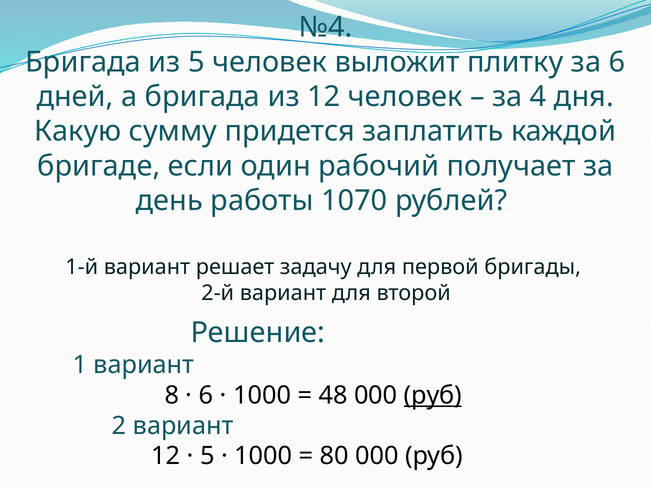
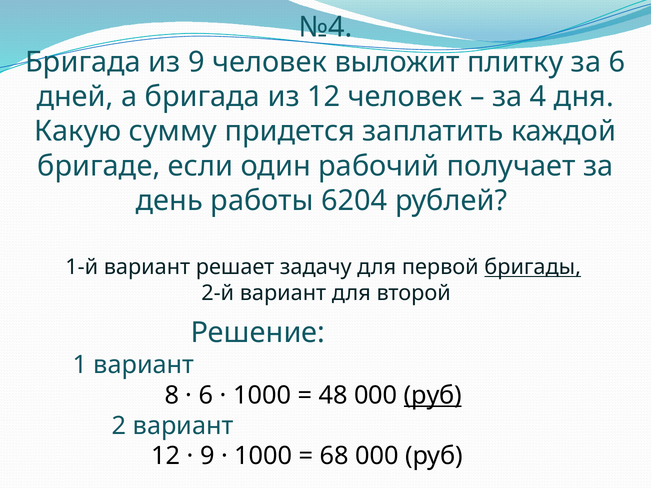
из 5: 5 -> 9
1070: 1070 -> 6204
бригады underline: none -> present
5 at (207, 456): 5 -> 9
80: 80 -> 68
